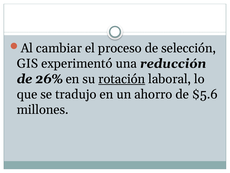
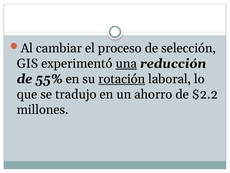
una underline: none -> present
26%: 26% -> 55%
$5.6: $5.6 -> $2.2
